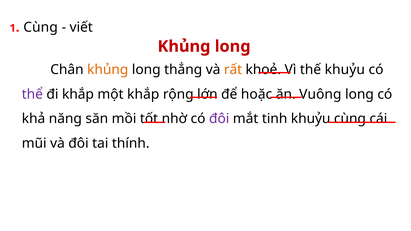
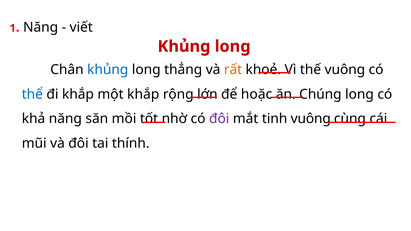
Cùng at (41, 27): Cùng -> Năng
khủng at (108, 70) colour: orange -> blue
thế khuỷu: khuỷu -> vuông
thể colour: purple -> blue
Vuông: Vuông -> Chúng
tinh khuỷu: khuỷu -> vuông
